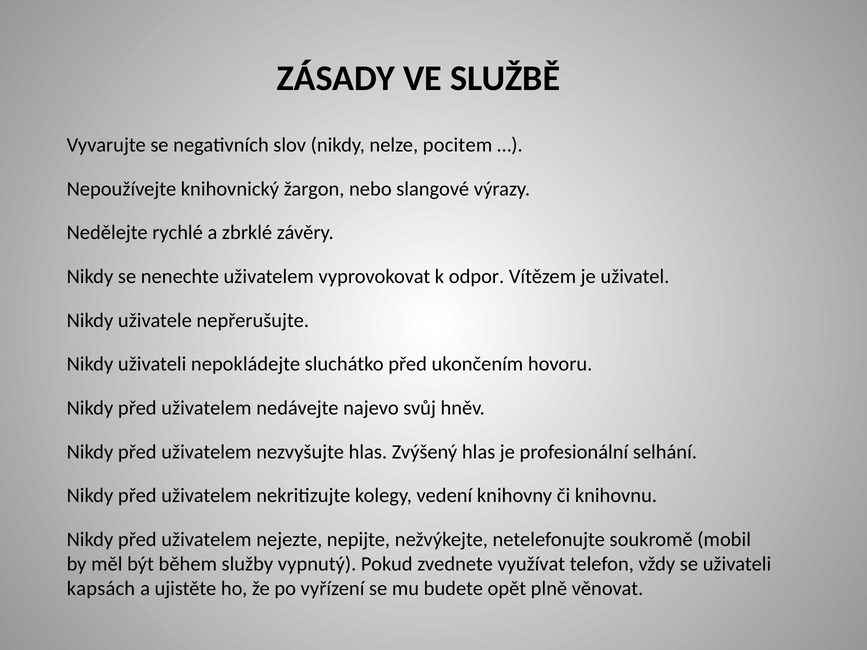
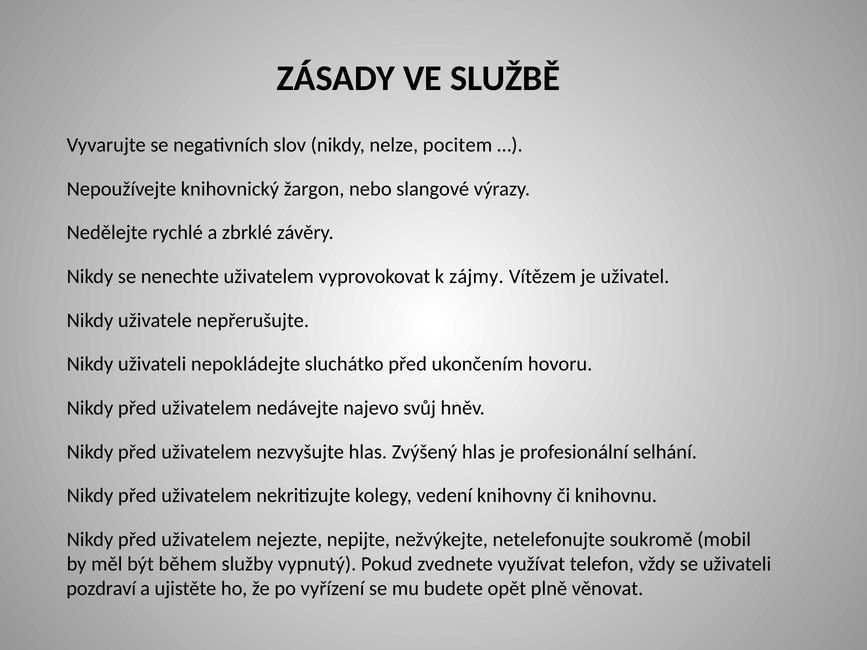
odpor: odpor -> zájmy
kapsách: kapsách -> pozdraví
